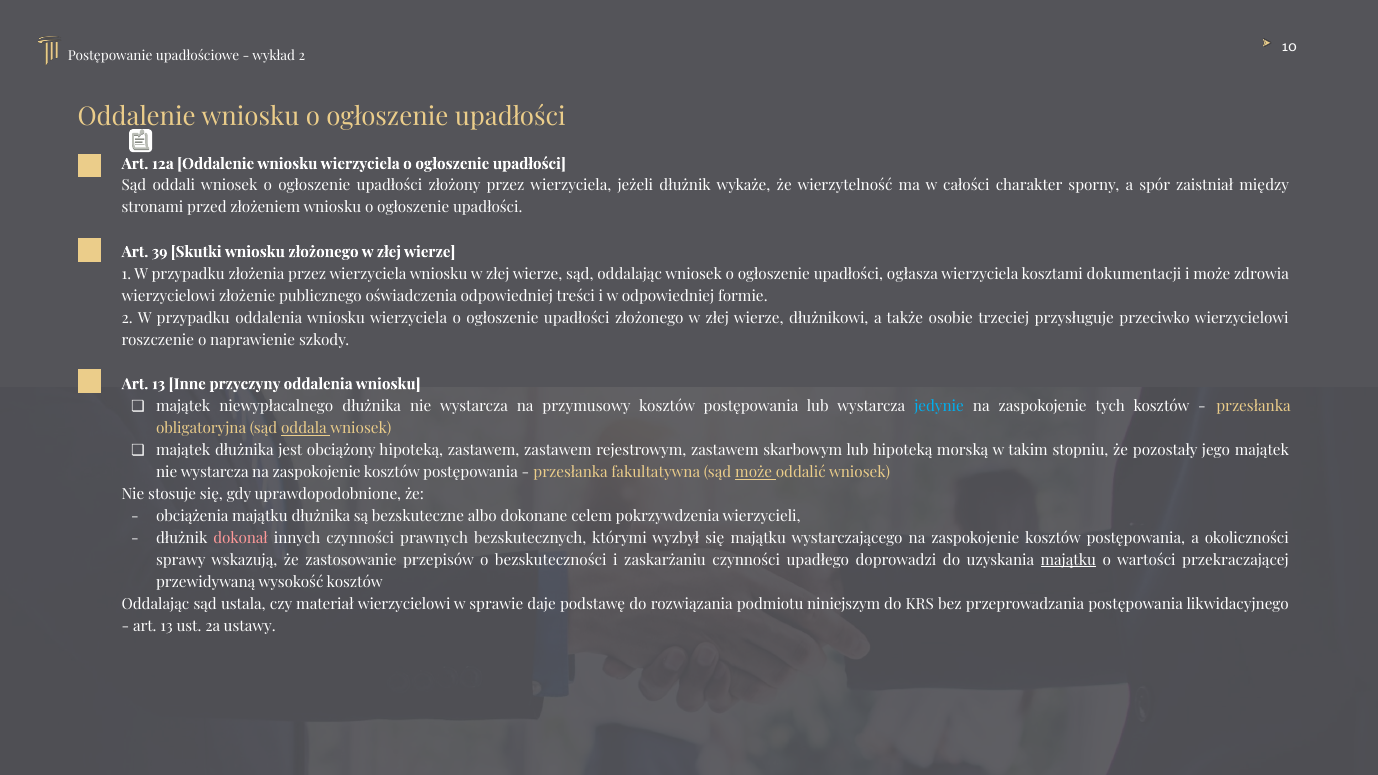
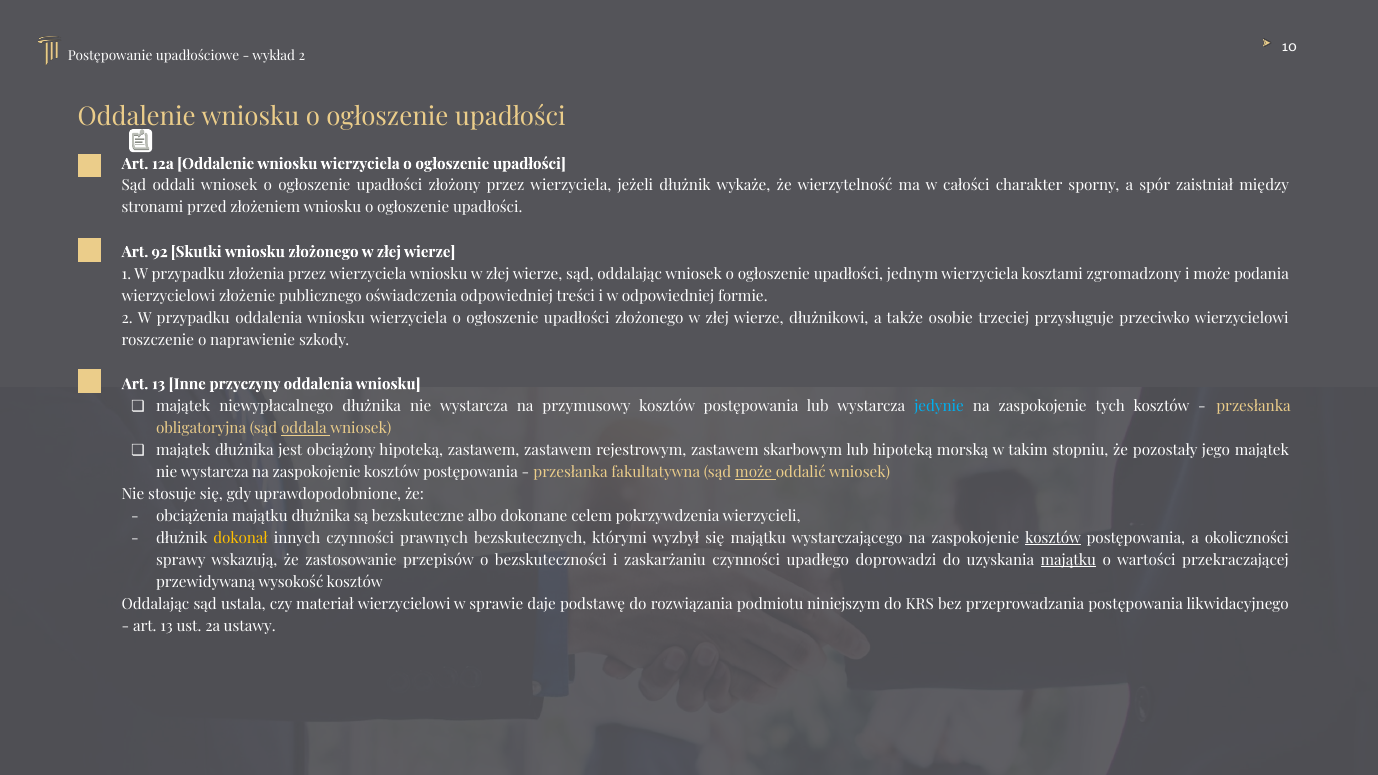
39: 39 -> 92
ogłasza: ogłasza -> jednym
dokumentacji: dokumentacji -> zgromadzony
zdrowia: zdrowia -> podania
dokonał colour: pink -> yellow
kosztów at (1053, 538) underline: none -> present
